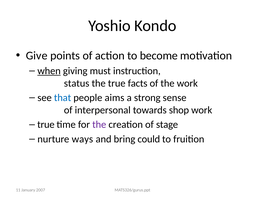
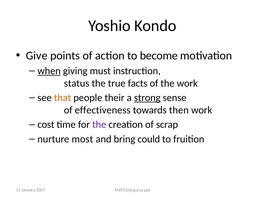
that colour: blue -> orange
aims: aims -> their
strong underline: none -> present
interpersonal: interpersonal -> effectiveness
shop: shop -> then
true at (46, 124): true -> cost
stage: stage -> scrap
ways: ways -> most
